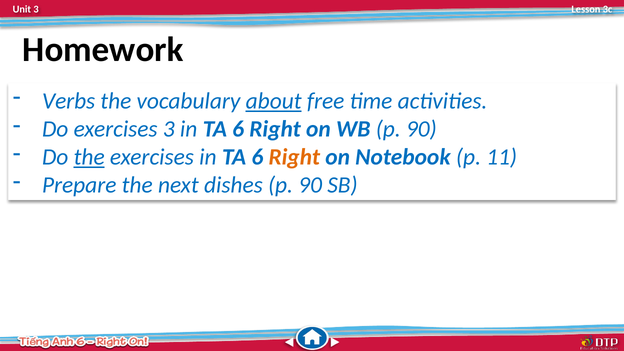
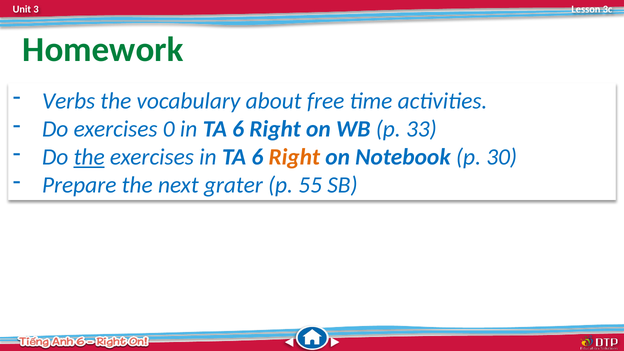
Homework colour: black -> green
about underline: present -> none
exercises 3: 3 -> 0
WB p 90: 90 -> 33
11: 11 -> 30
dishes: dishes -> grater
90 at (310, 185): 90 -> 55
